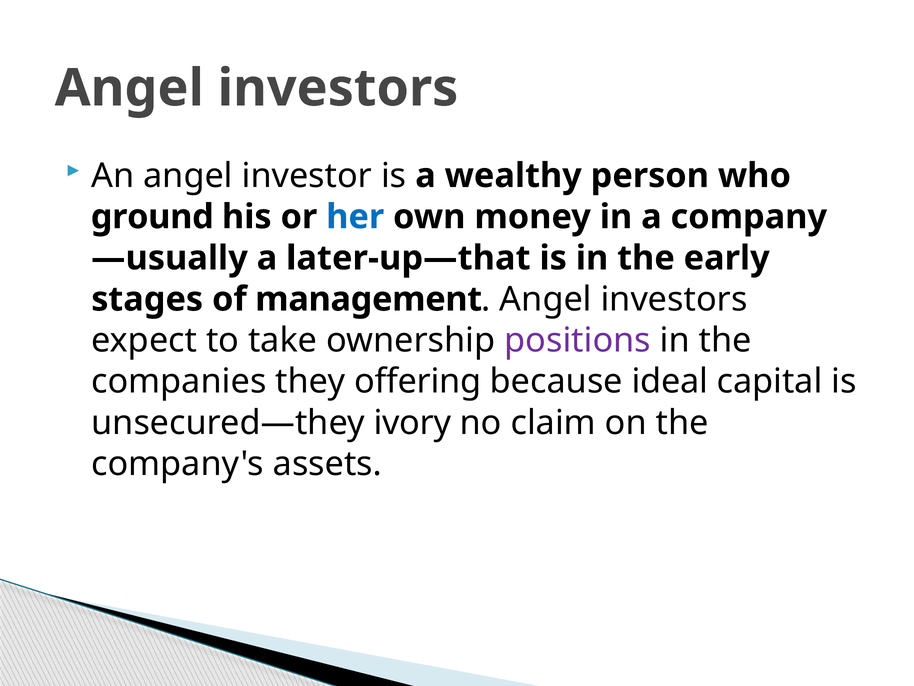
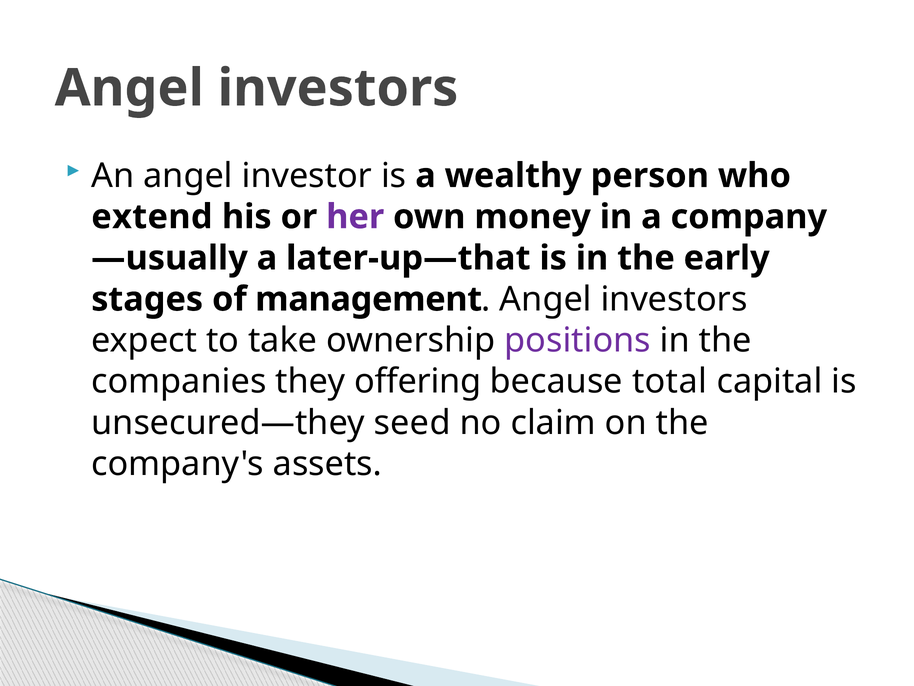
ground: ground -> extend
her colour: blue -> purple
ideal: ideal -> total
ivory: ivory -> seed
